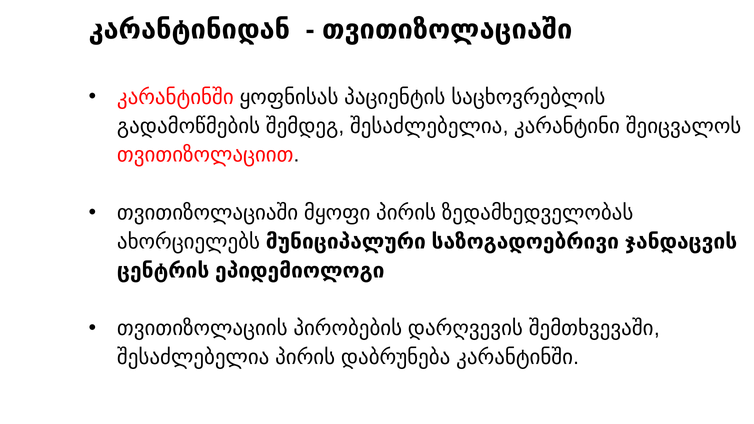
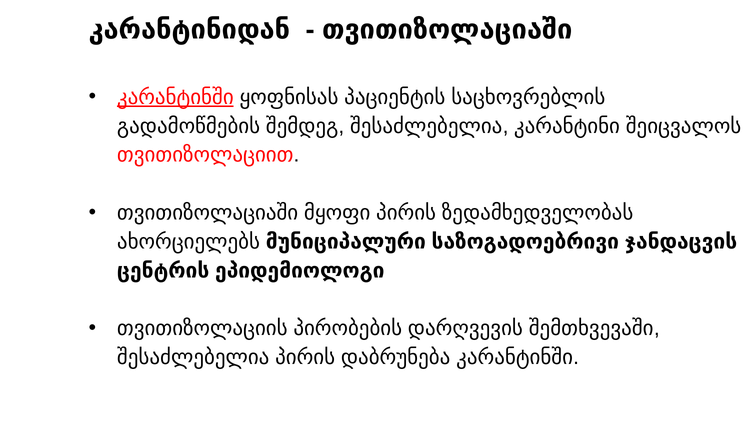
კარანტინში at (175, 97) underline: none -> present
